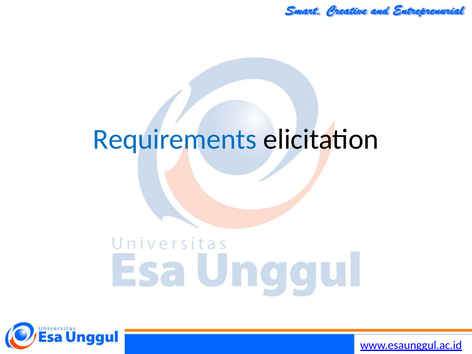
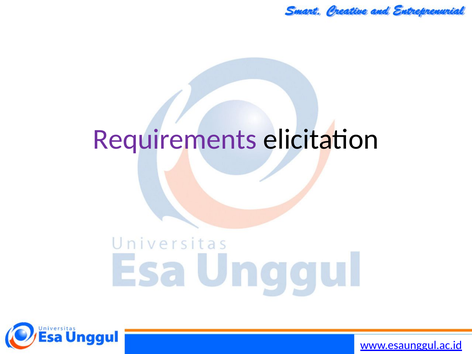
Requirements at (175, 139) colour: blue -> purple
